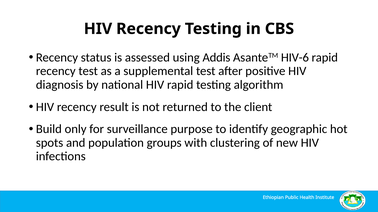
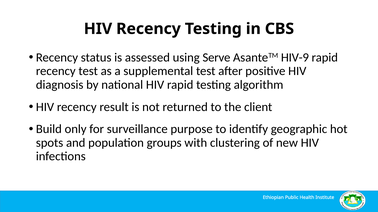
Addis: Addis -> Serve
HIV-6: HIV-6 -> HIV-9
